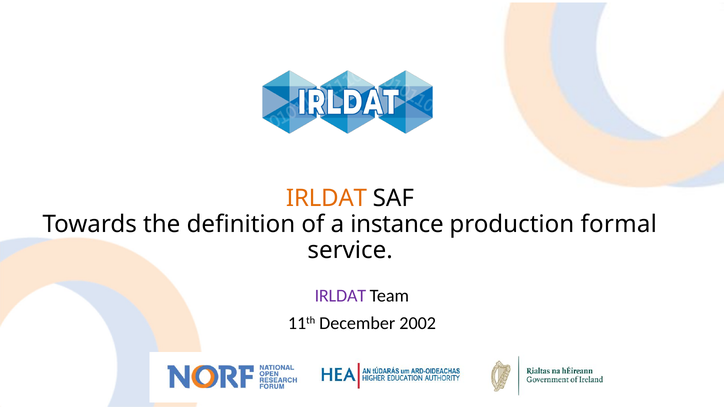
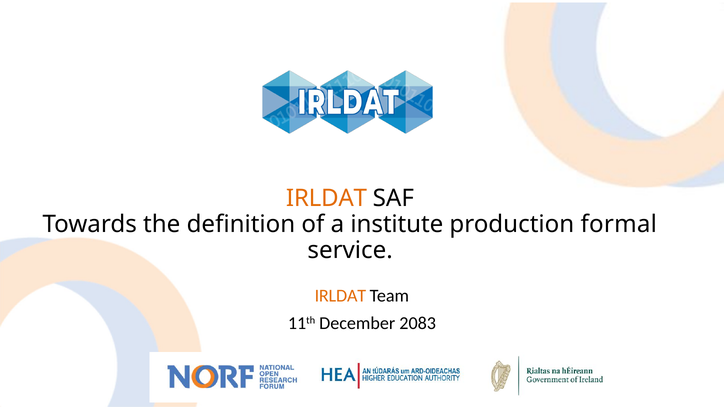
instance: instance -> institute
IRLDAT at (340, 296) colour: purple -> orange
2002: 2002 -> 2083
